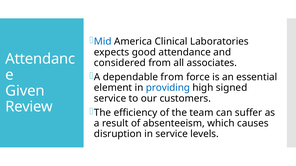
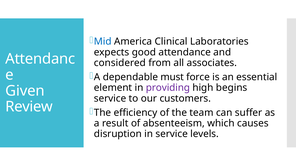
dependable from: from -> must
providing colour: blue -> purple
signed: signed -> begins
